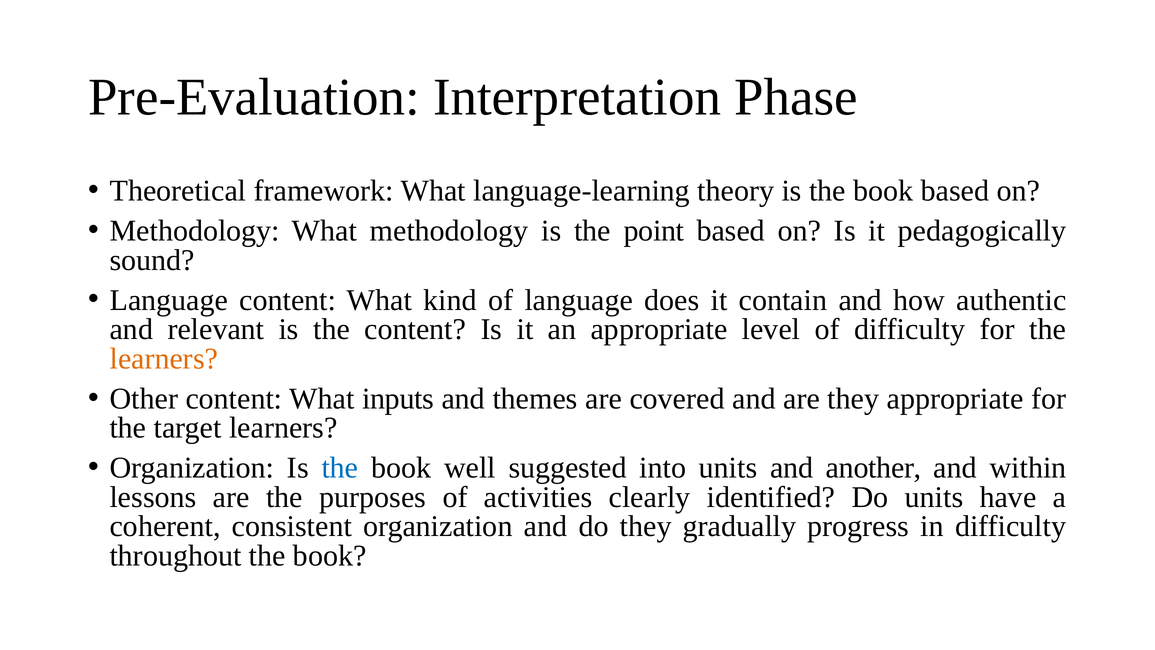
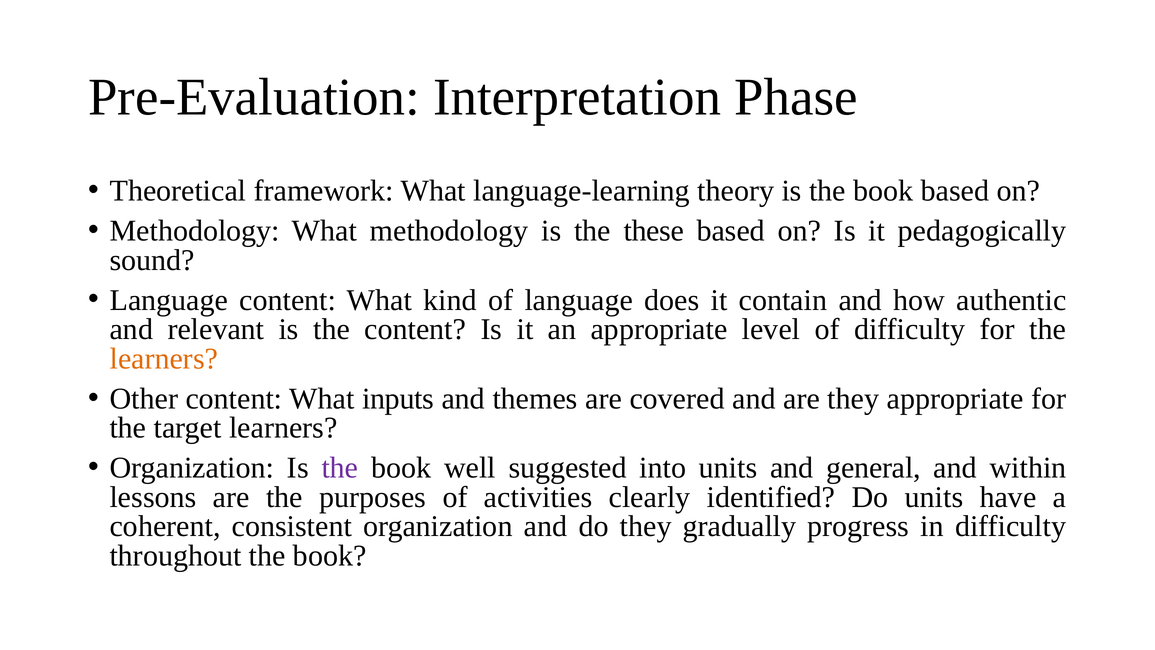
point: point -> these
the at (340, 468) colour: blue -> purple
another: another -> general
